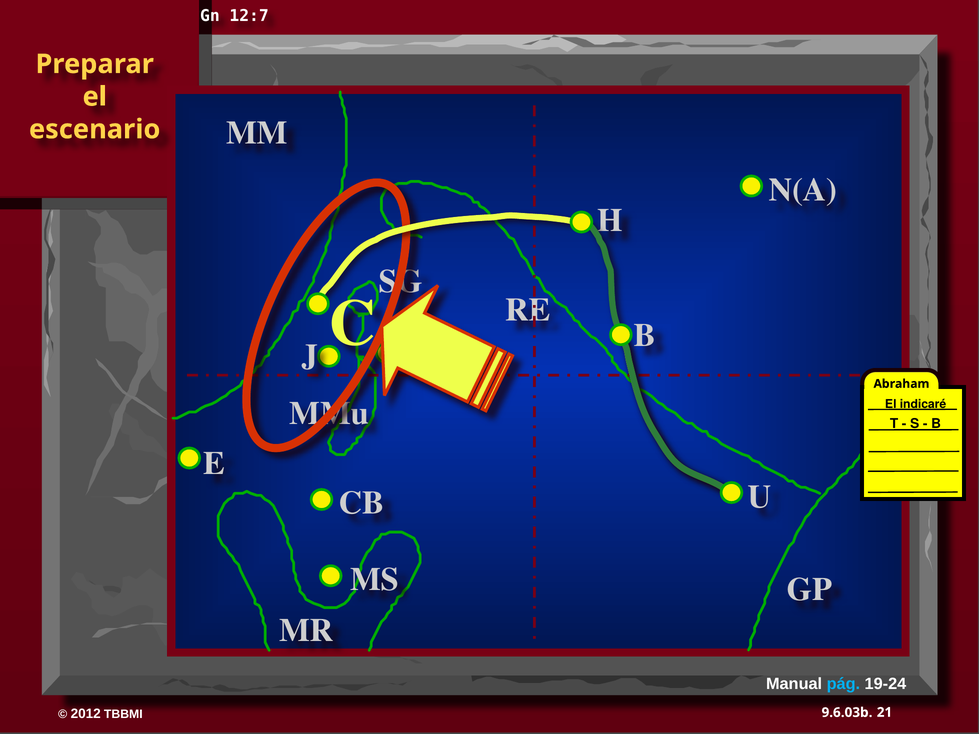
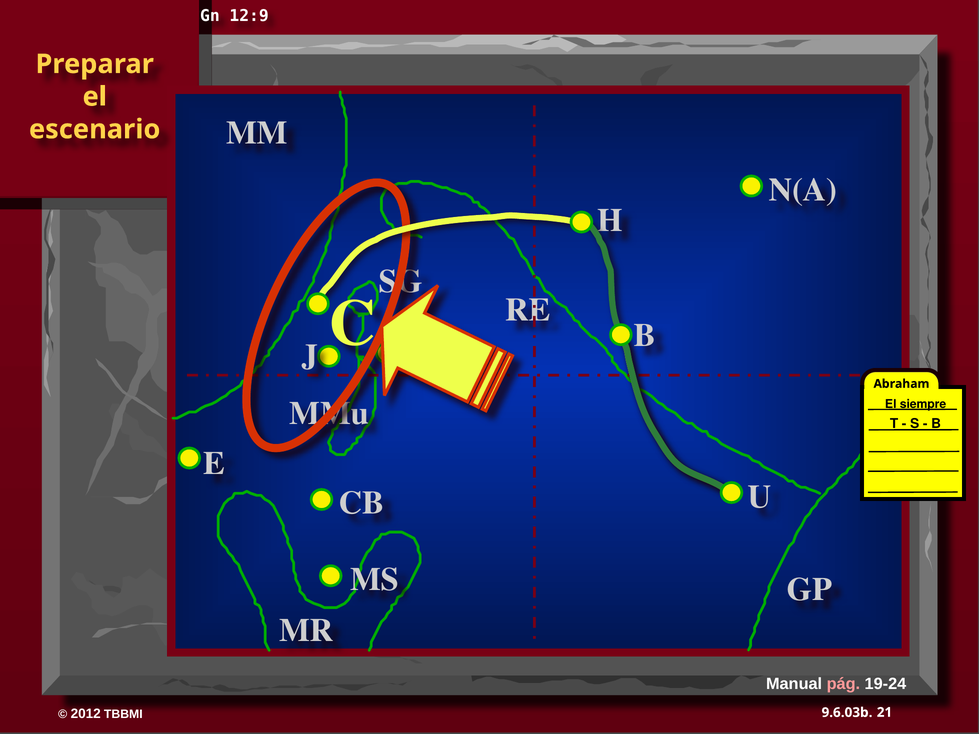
12:7: 12:7 -> 12:9
indicaré: indicaré -> siempre
pág colour: light blue -> pink
